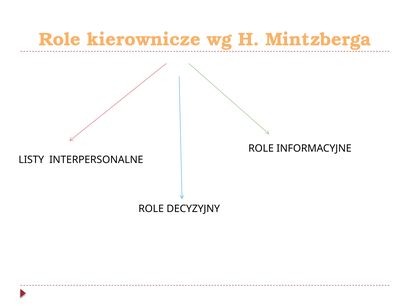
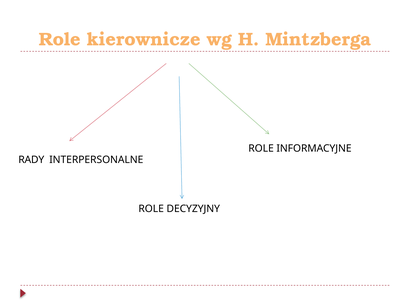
LISTY: LISTY -> RADY
